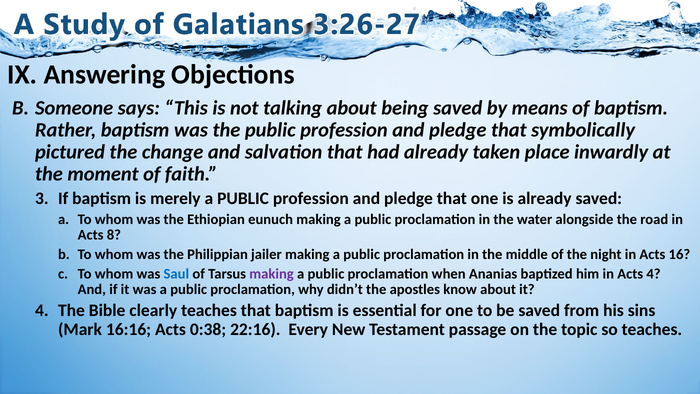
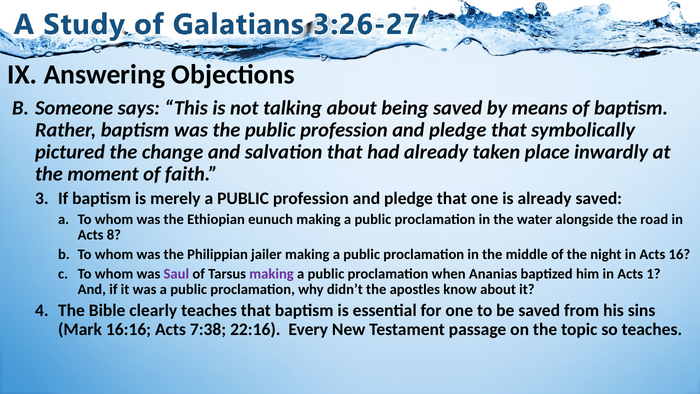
Saul colour: blue -> purple
Acts 4: 4 -> 1
0:38: 0:38 -> 7:38
